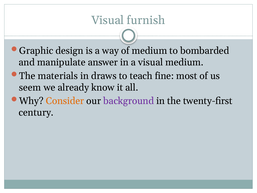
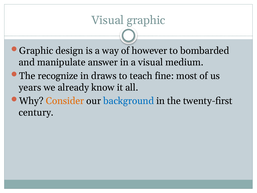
Visual furnish: furnish -> graphic
of medium: medium -> however
materials: materials -> recognize
seem: seem -> years
background colour: purple -> blue
